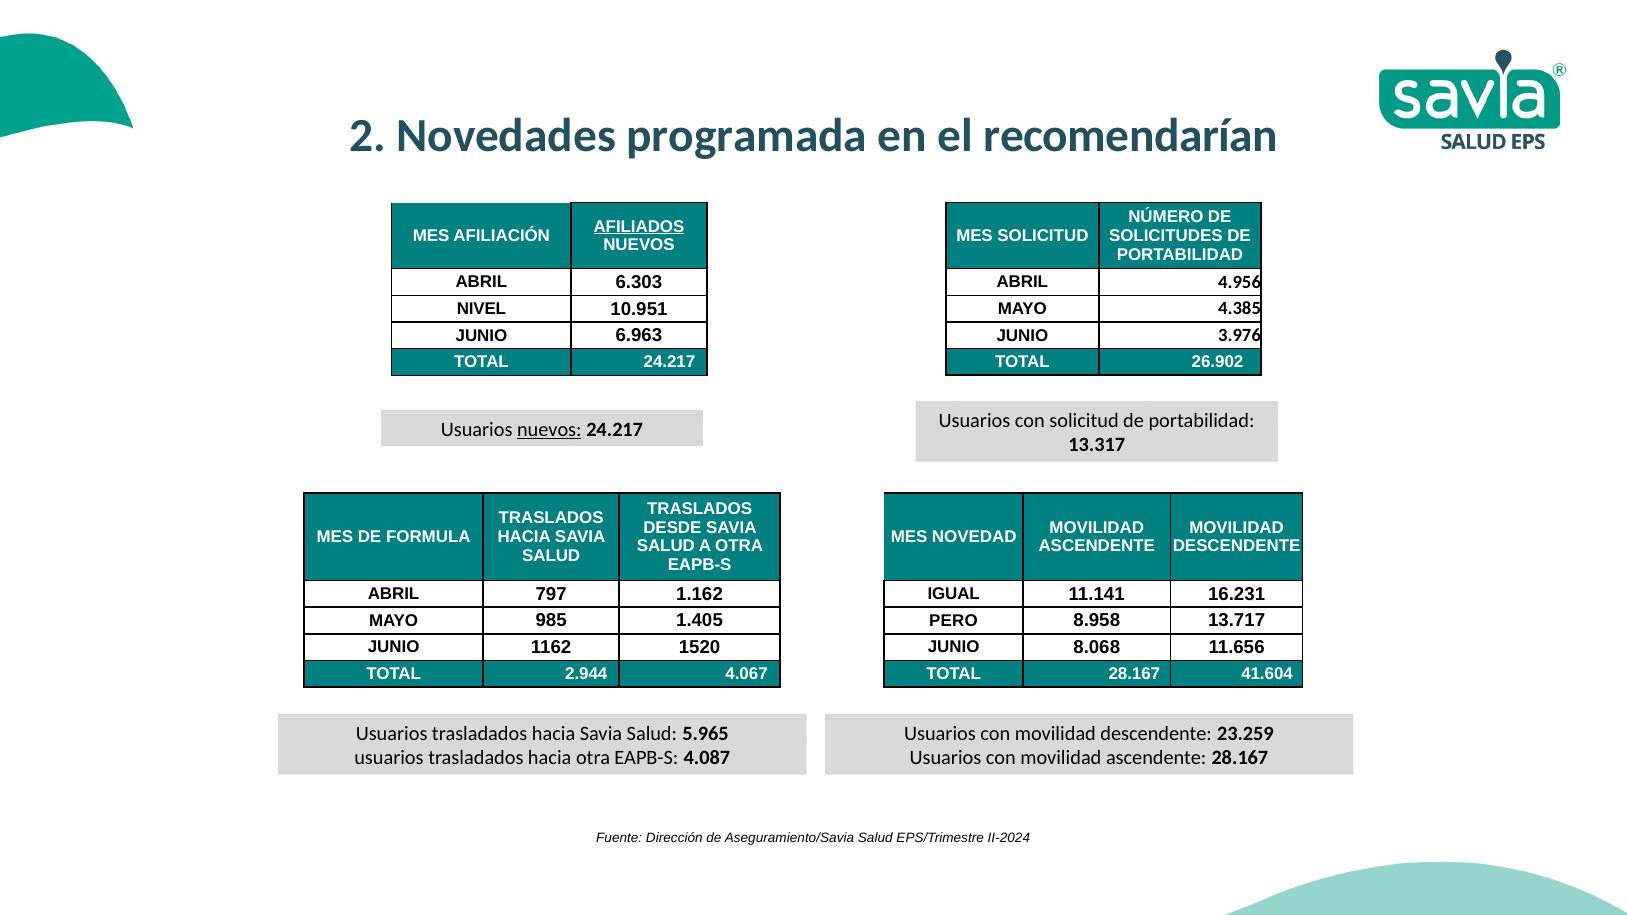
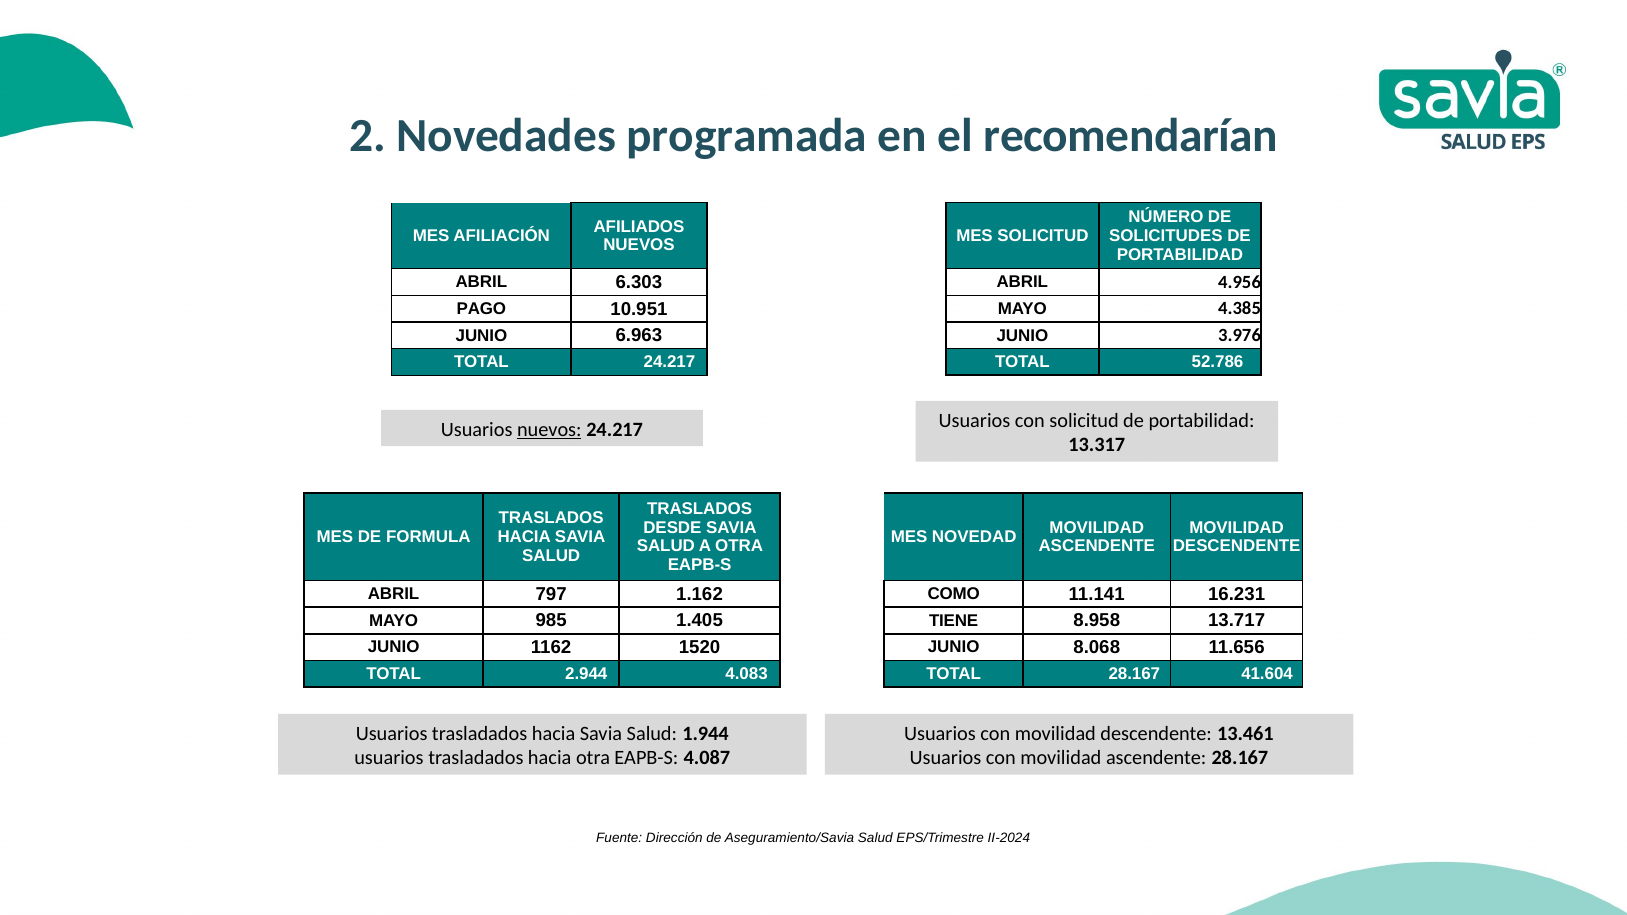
AFILIADOS underline: present -> none
NIVEL: NIVEL -> PAGO
26.902: 26.902 -> 52.786
IGUAL: IGUAL -> COMO
PERO: PERO -> TIENE
4.067: 4.067 -> 4.083
5.965: 5.965 -> 1.944
23.259: 23.259 -> 13.461
